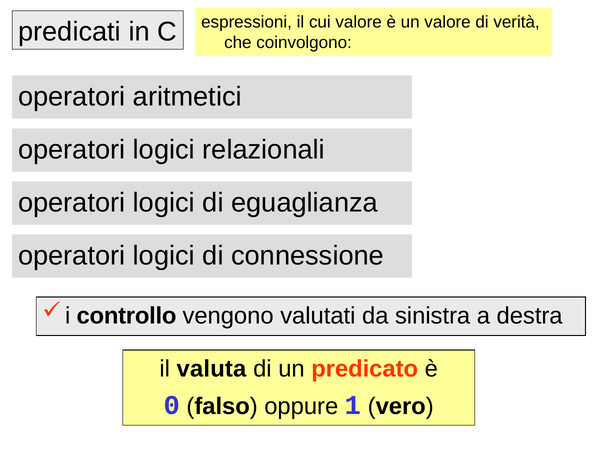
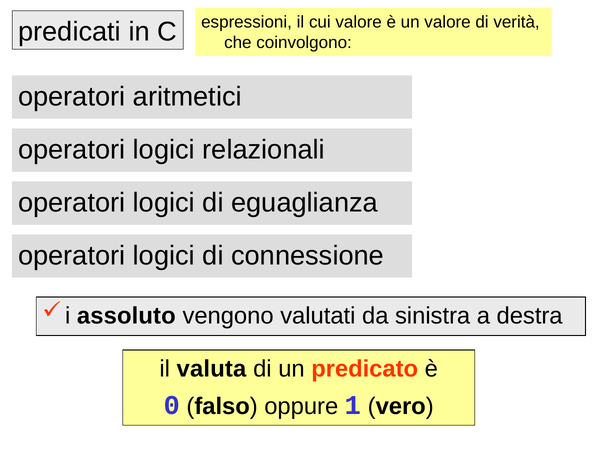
controllo: controllo -> assoluto
